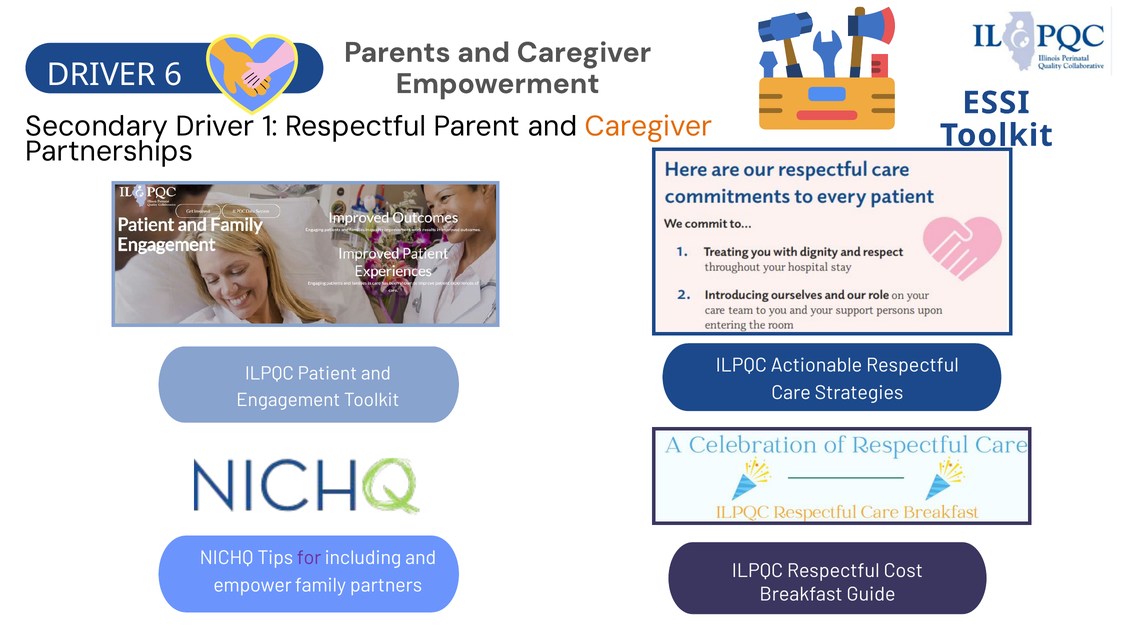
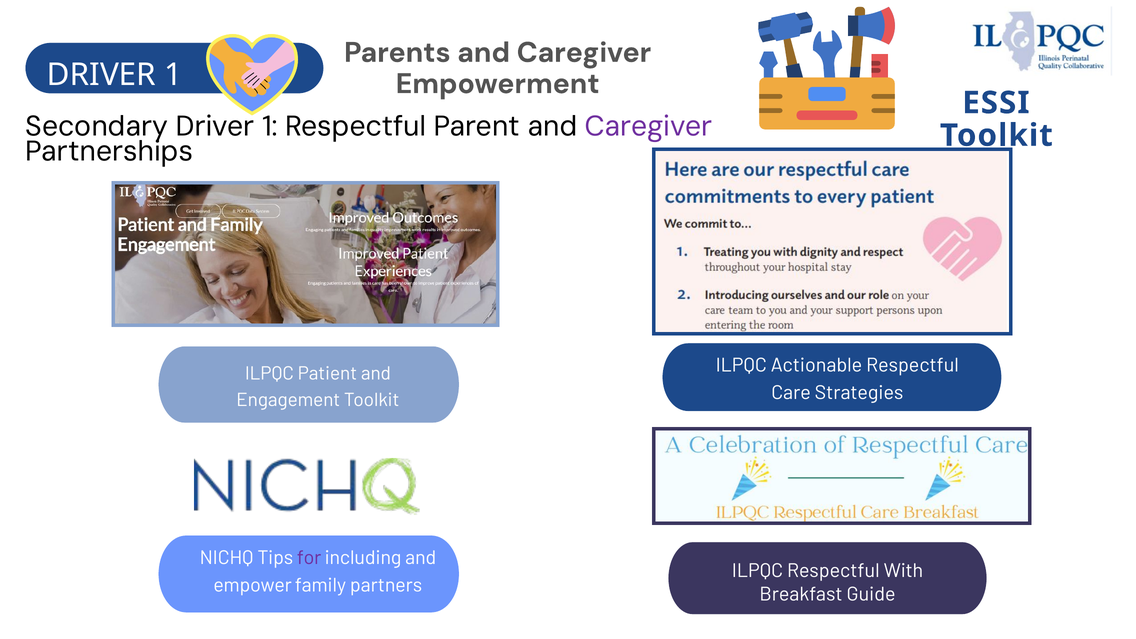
6 at (173, 75): 6 -> 1
Caregiver at (649, 126) colour: orange -> purple
Cost: Cost -> With
